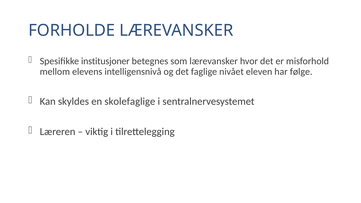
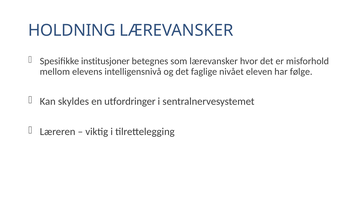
FORHOLDE: FORHOLDE -> HOLDNING
skolefaglige: skolefaglige -> utfordringer
